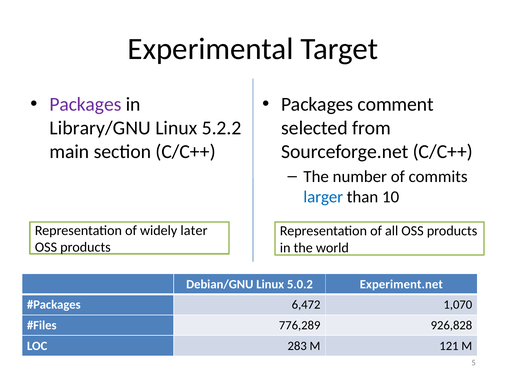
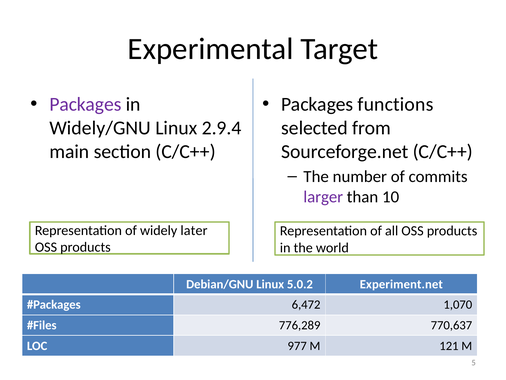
comment: comment -> functions
Library/GNU: Library/GNU -> Widely/GNU
5.2.2: 5.2.2 -> 2.9.4
larger colour: blue -> purple
926,828: 926,828 -> 770,637
283: 283 -> 977
